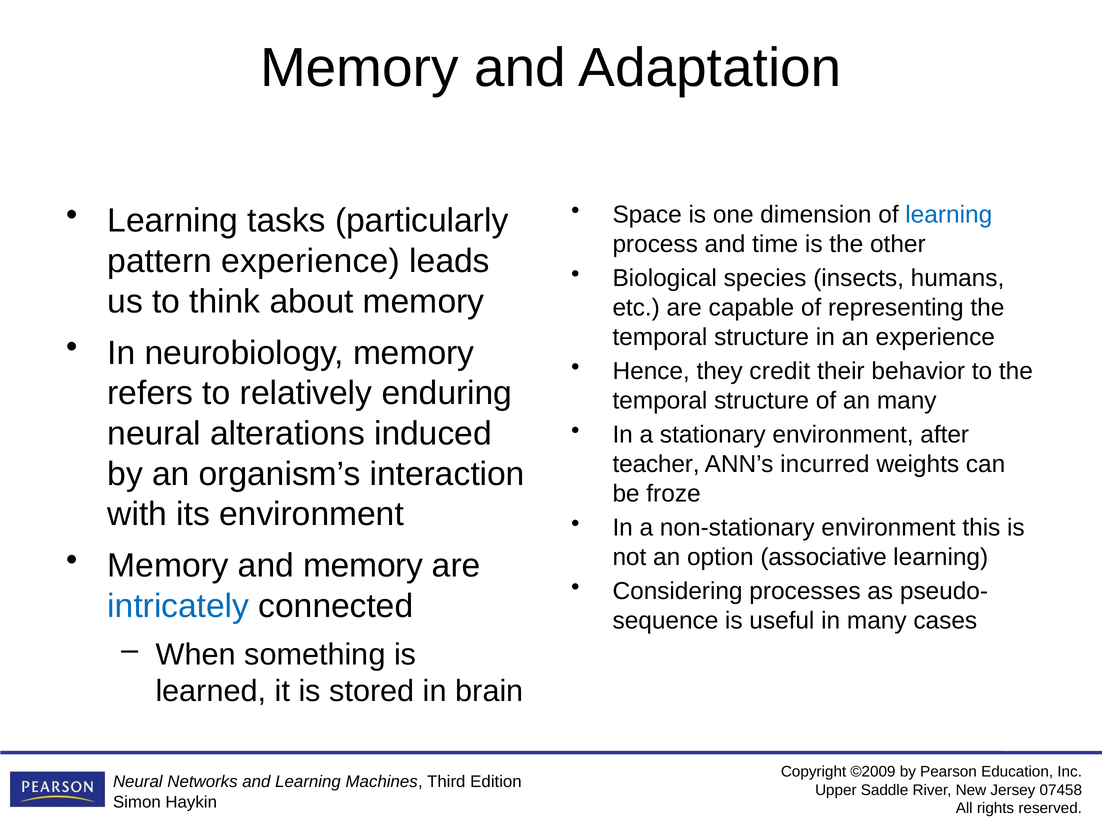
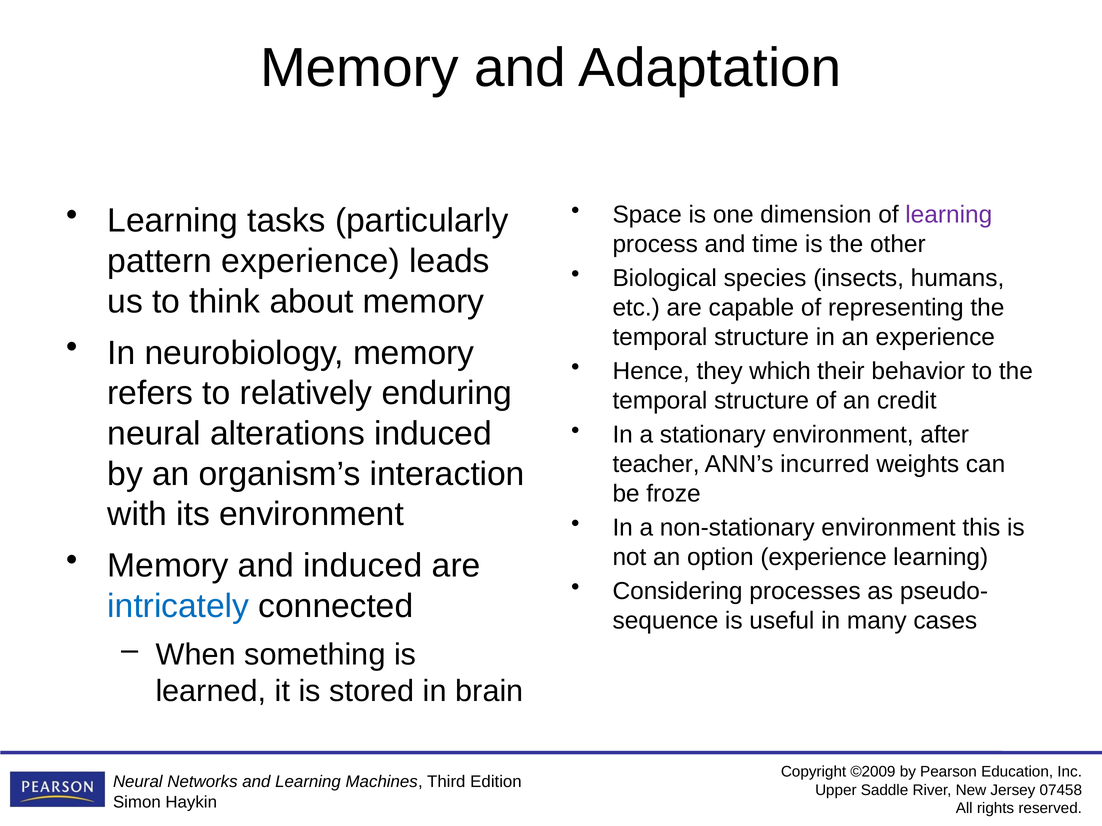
learning at (949, 215) colour: blue -> purple
credit: credit -> which
an many: many -> credit
option associative: associative -> experience
and memory: memory -> induced
